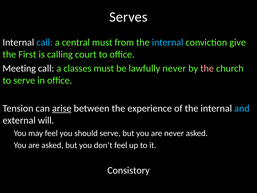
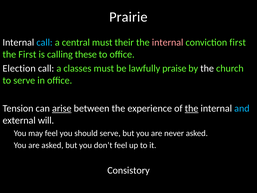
Serves: Serves -> Prairie
from: from -> their
internal at (168, 42) colour: light blue -> pink
conviction give: give -> first
court: court -> these
Meeting: Meeting -> Election
lawfully never: never -> praise
the at (207, 68) colour: pink -> white
the at (192, 108) underline: none -> present
